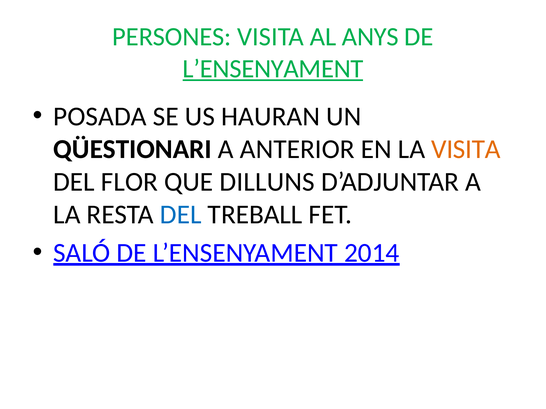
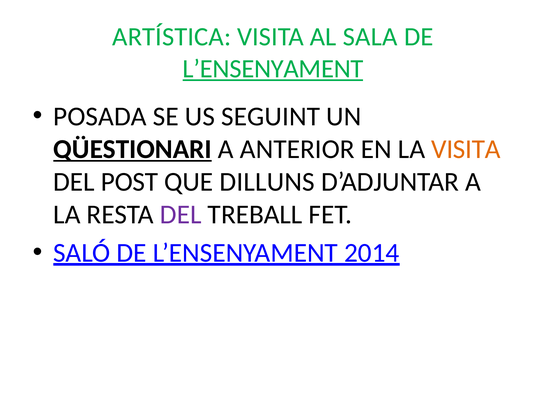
PERSONES: PERSONES -> ARTÍSTICA
ANYS: ANYS -> SALA
HAURAN: HAURAN -> SEGUINT
QÜESTIONARI underline: none -> present
FLOR: FLOR -> POST
DEL at (181, 215) colour: blue -> purple
